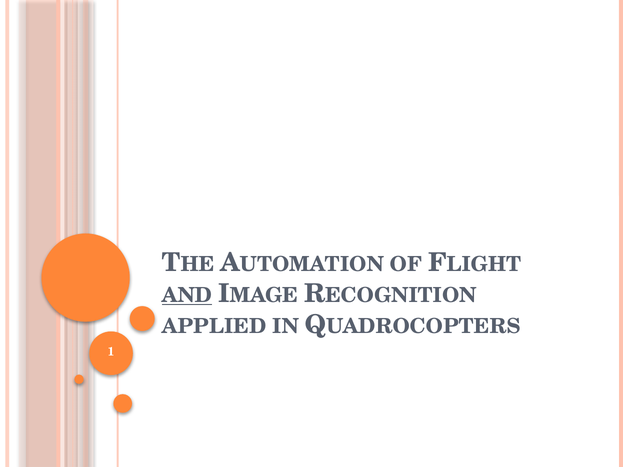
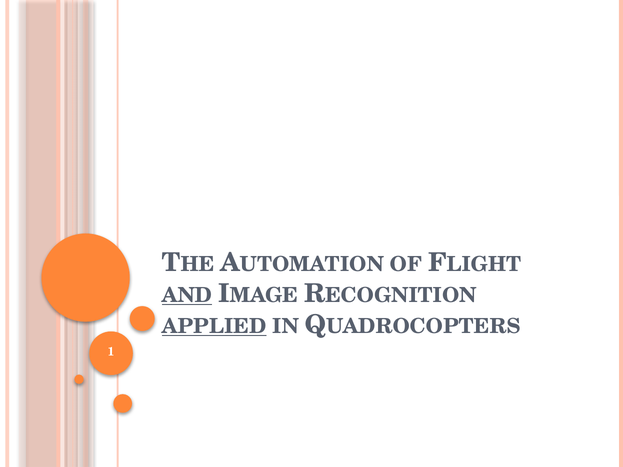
APPLIED underline: none -> present
